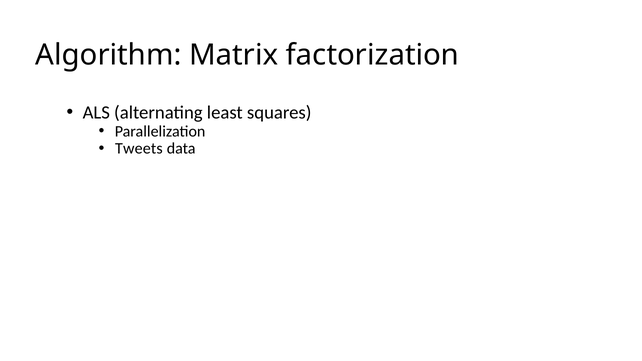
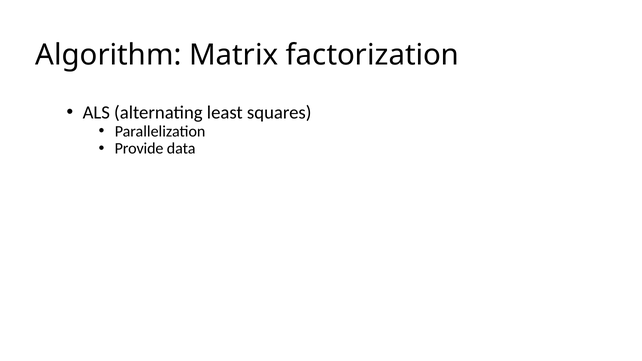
Tweets: Tweets -> Provide
